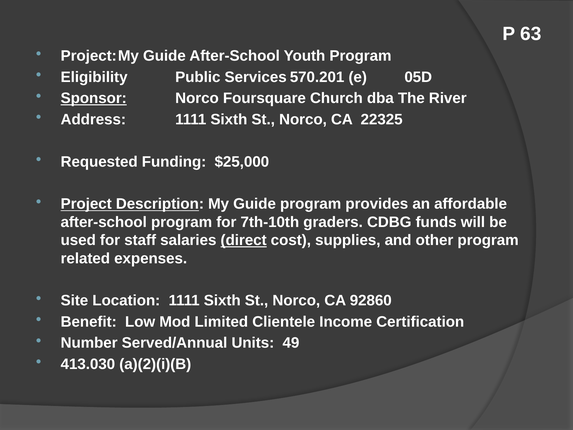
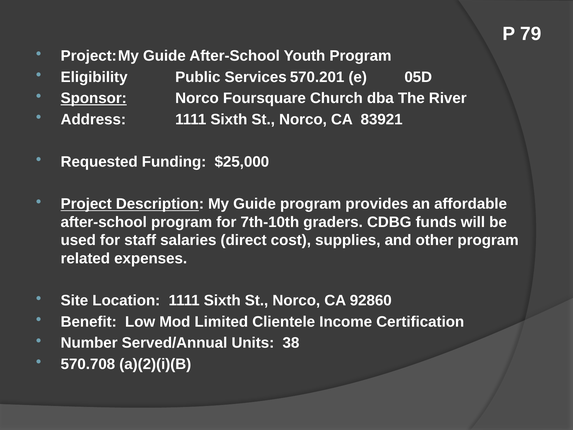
63: 63 -> 79
22325: 22325 -> 83921
direct underline: present -> none
49: 49 -> 38
413.030: 413.030 -> 570.708
